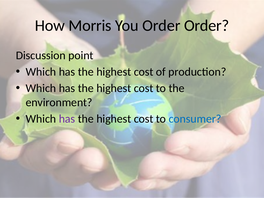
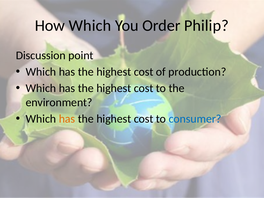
How Morris: Morris -> Which
Order Order: Order -> Philip
has at (67, 119) colour: purple -> orange
